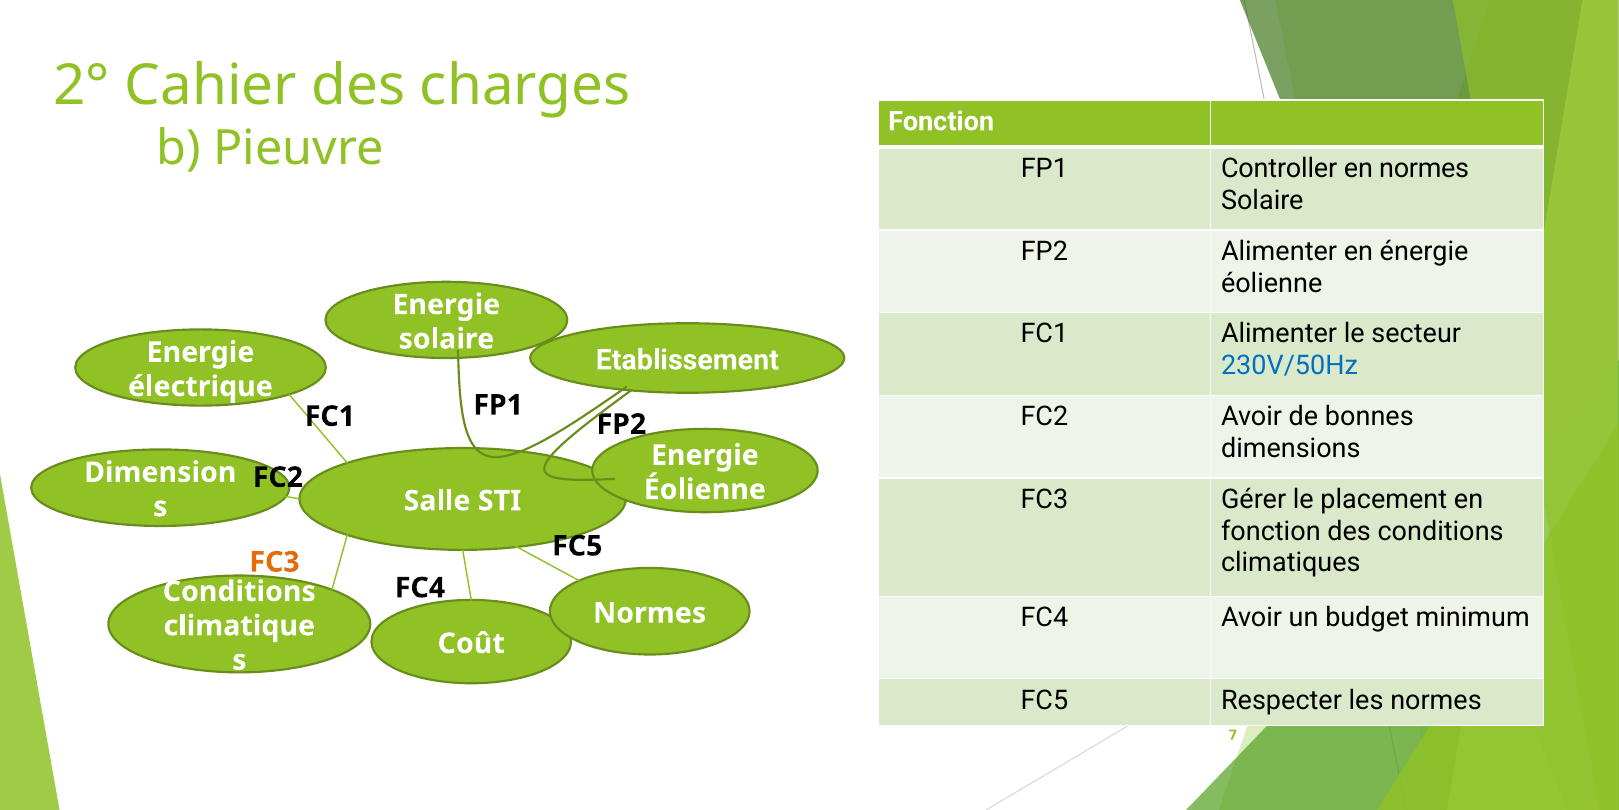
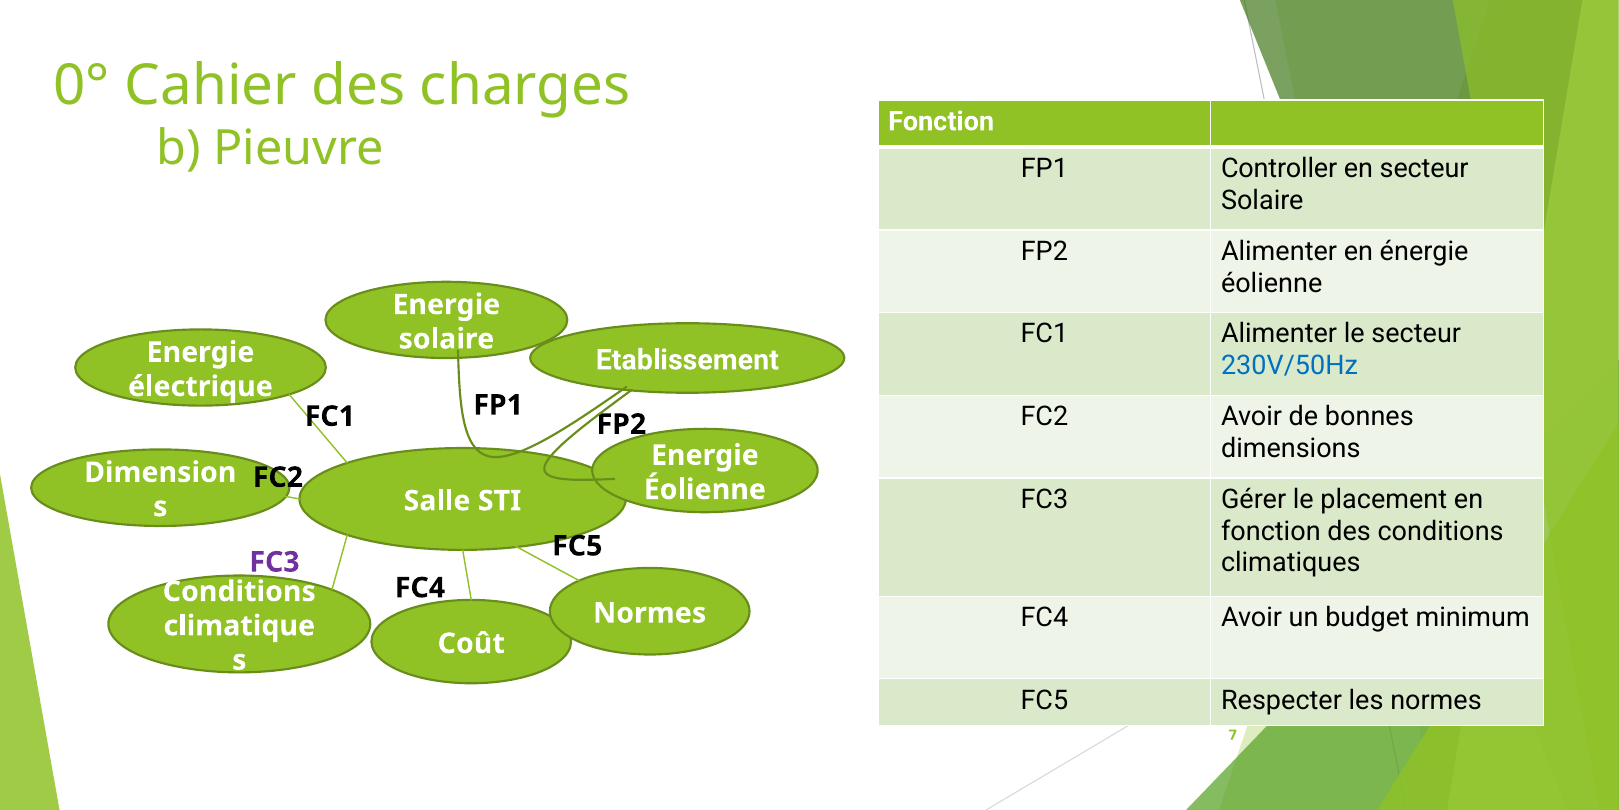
2°: 2° -> 0°
en normes: normes -> secteur
FC3 at (275, 562) colour: orange -> purple
